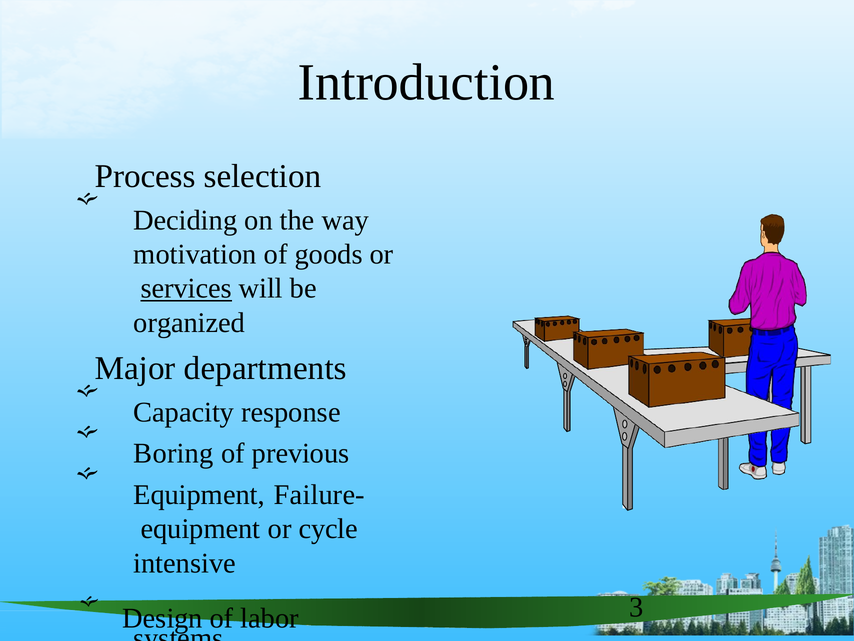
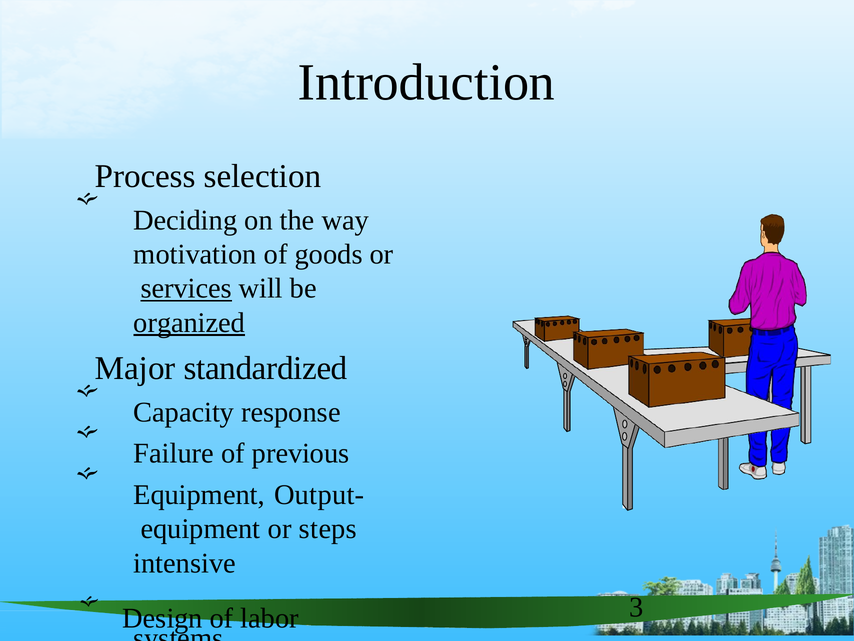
organized underline: none -> present
departments: departments -> standardized
Boring: Boring -> Failure
Failure-: Failure- -> Output-
cycle: cycle -> steps
